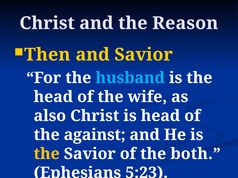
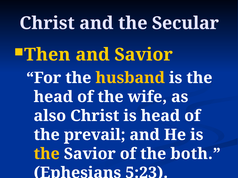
Reason: Reason -> Secular
husband colour: light blue -> yellow
against: against -> prevail
